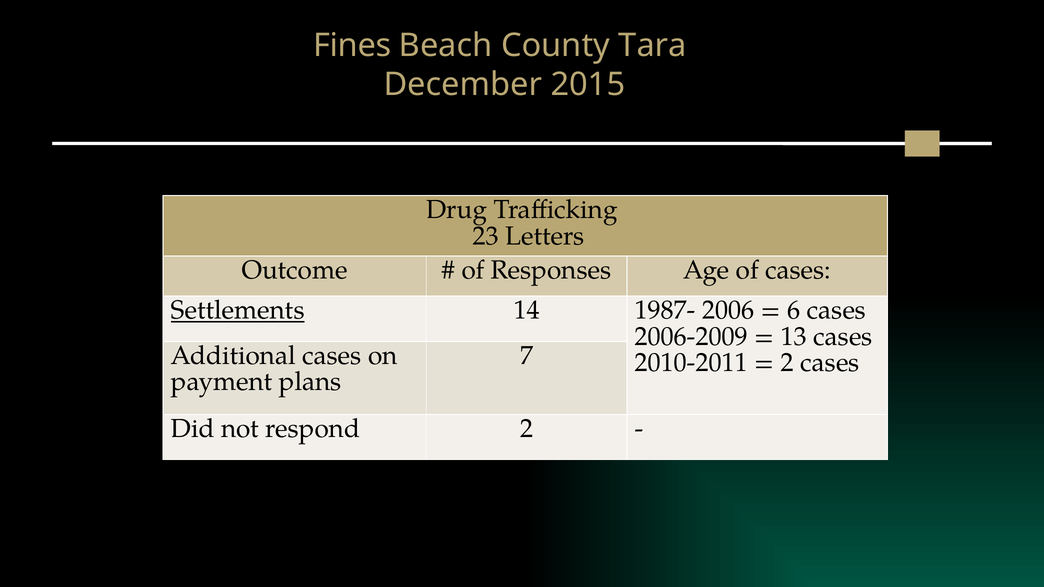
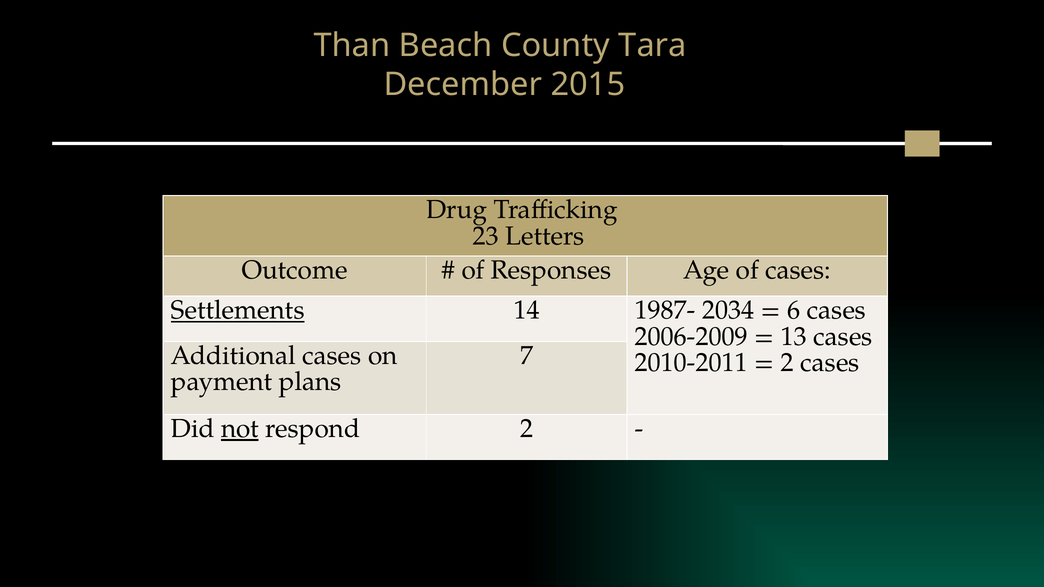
Fines: Fines -> Than
2006: 2006 -> 2034
not underline: none -> present
